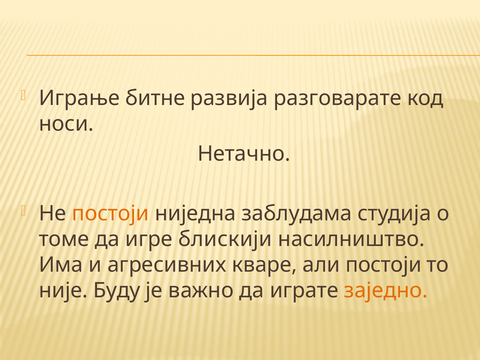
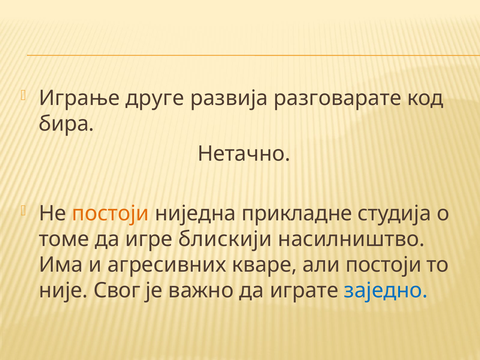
битне: битне -> друге
носи: носи -> бира
заблудама: заблудама -> прикладне
Буду: Буду -> Свог
заједно colour: orange -> blue
